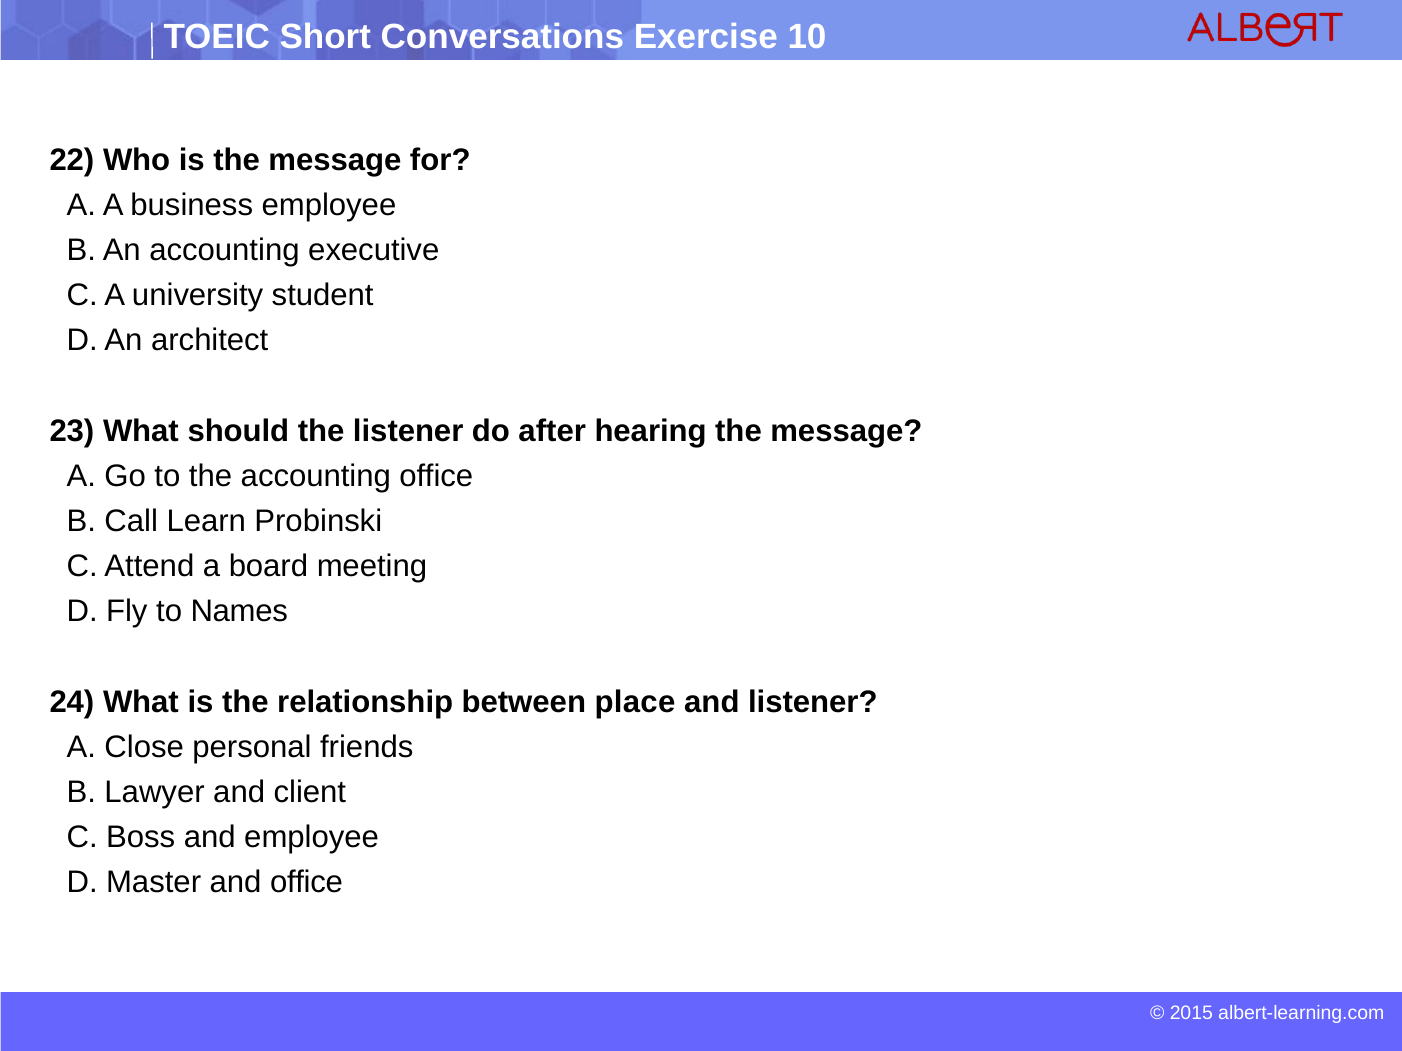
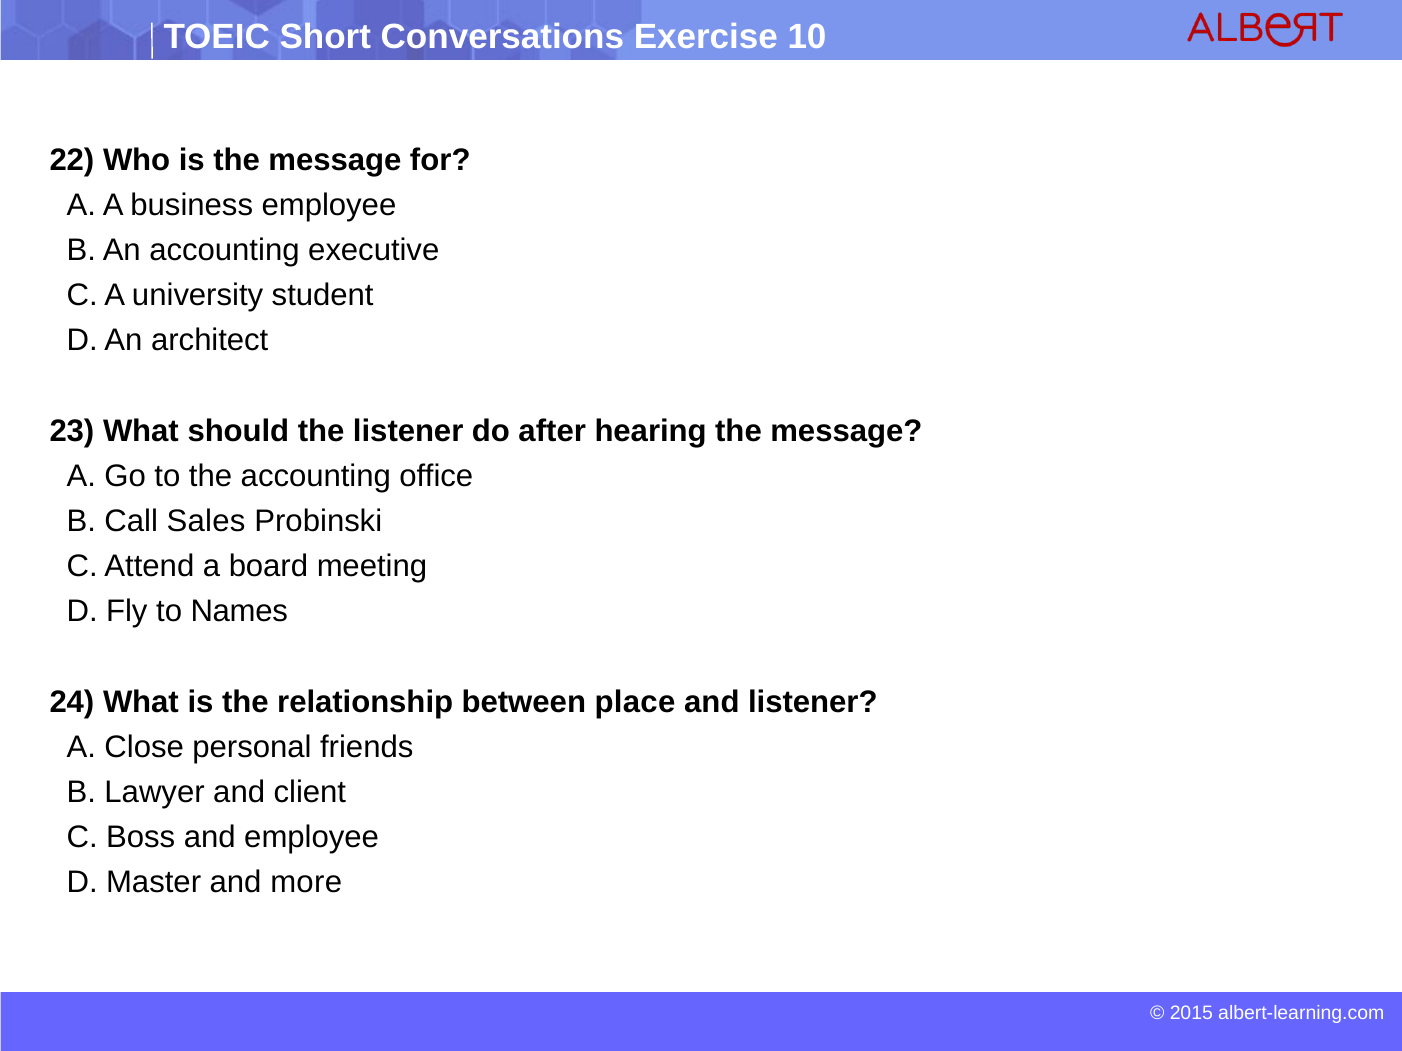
Learn: Learn -> Sales
and office: office -> more
